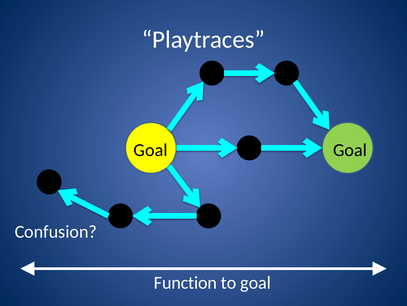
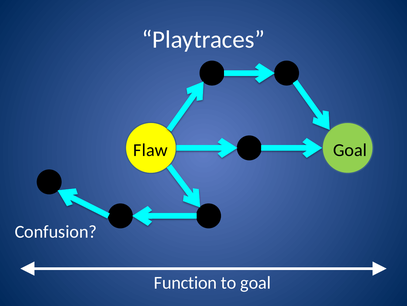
Goal at (151, 150): Goal -> Flaw
